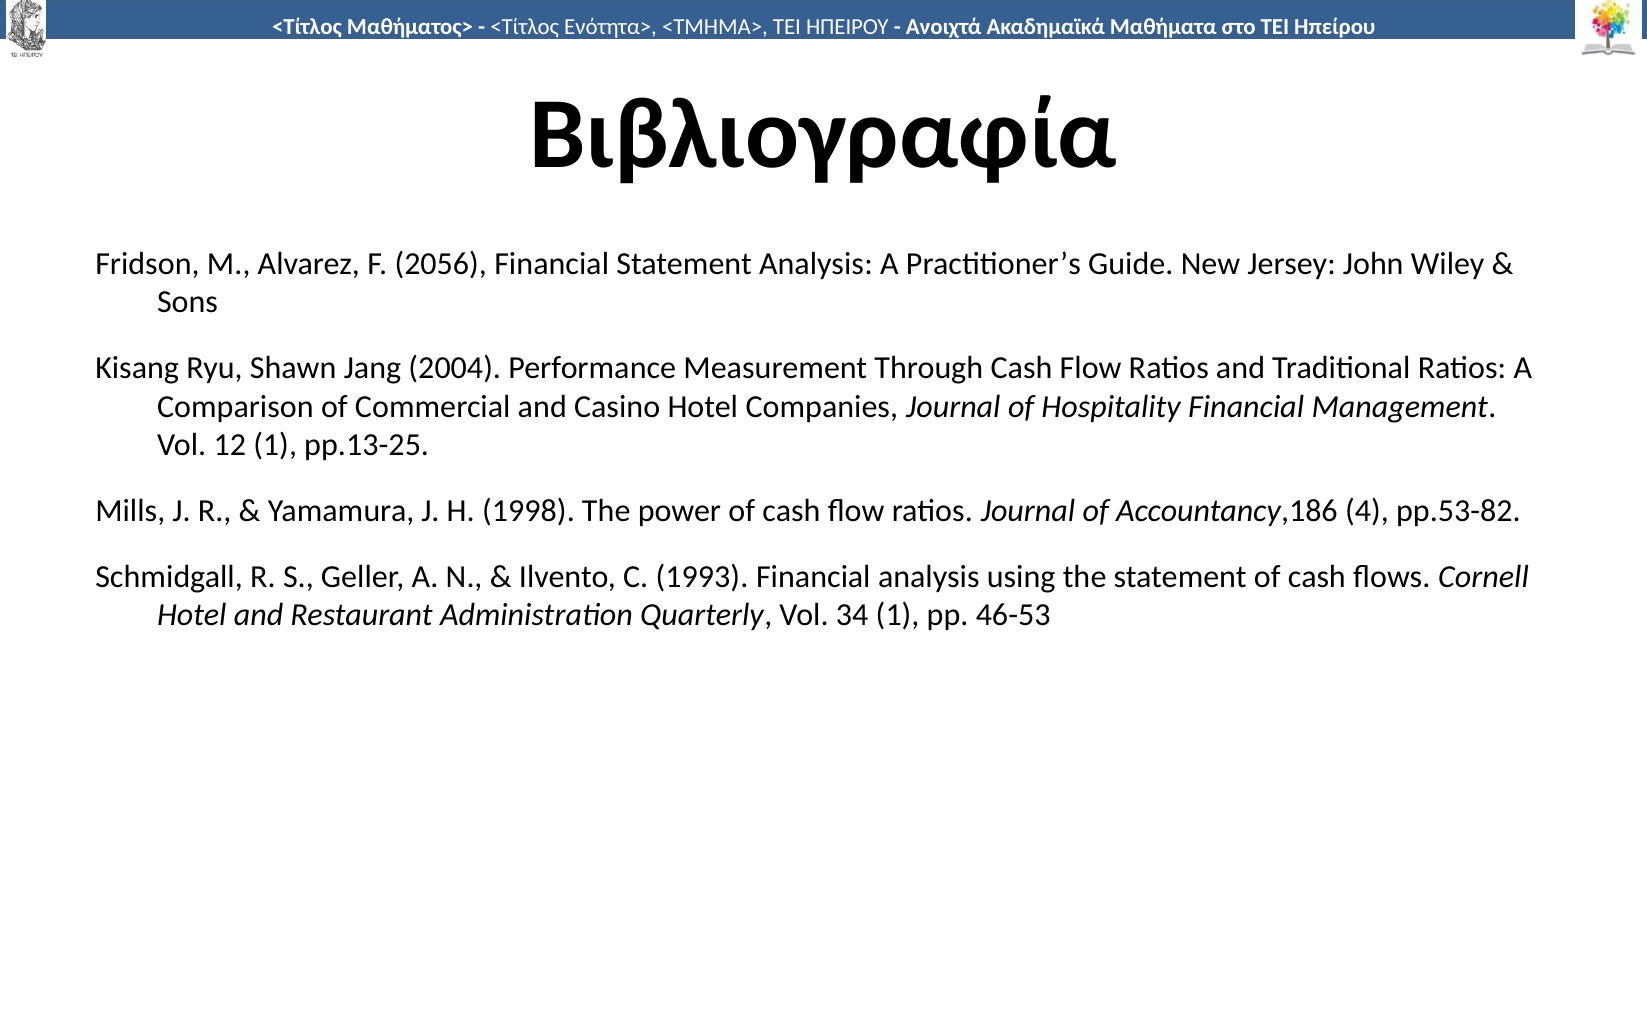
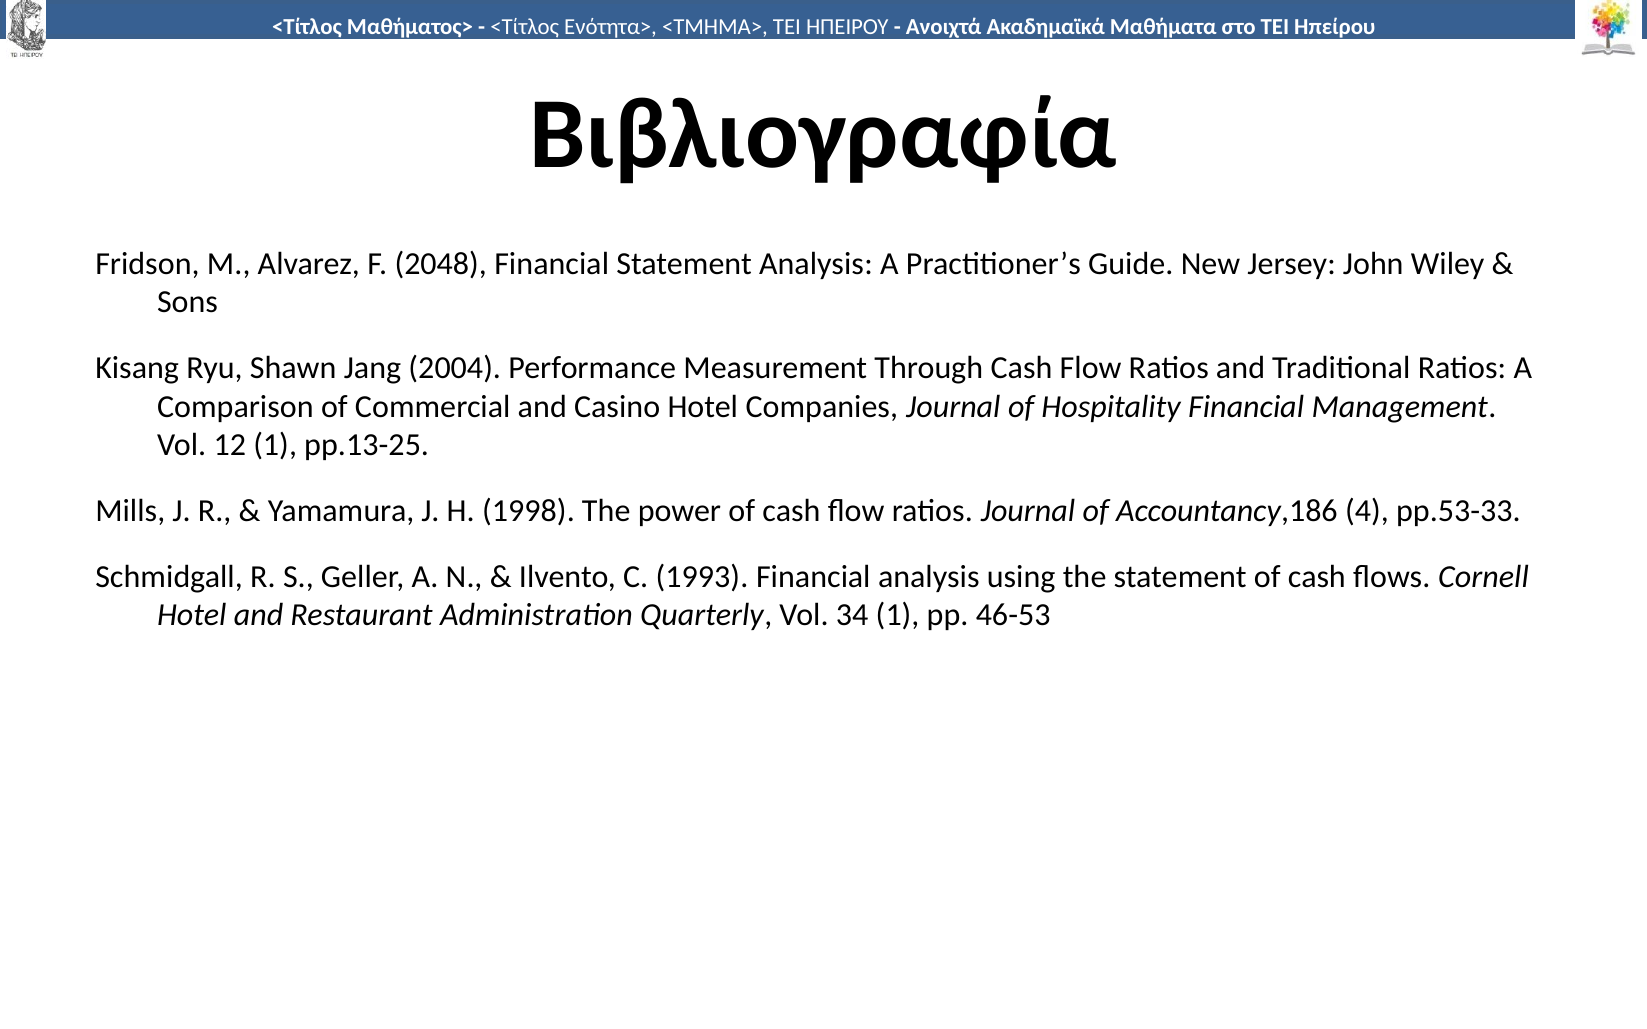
2056: 2056 -> 2048
pp.53-82: pp.53-82 -> pp.53-33
